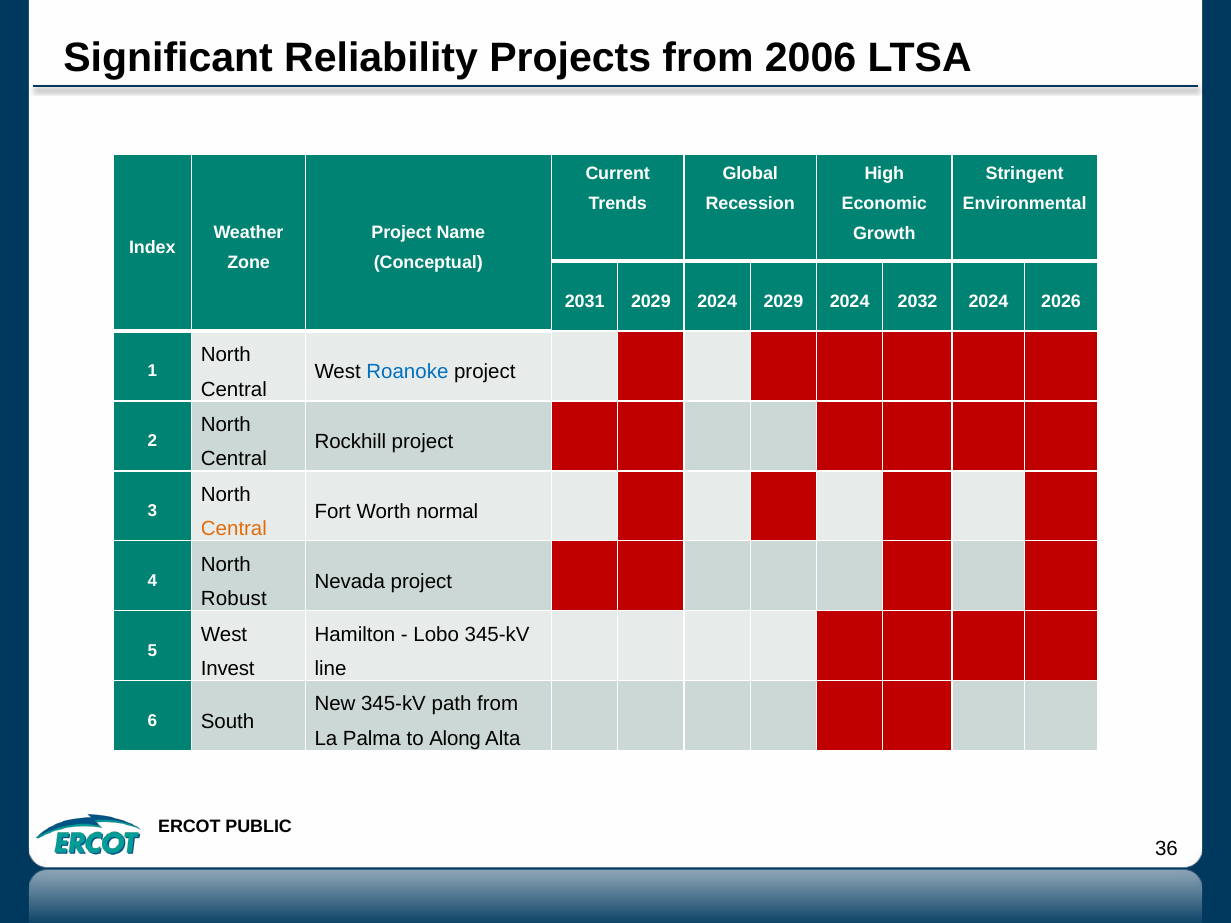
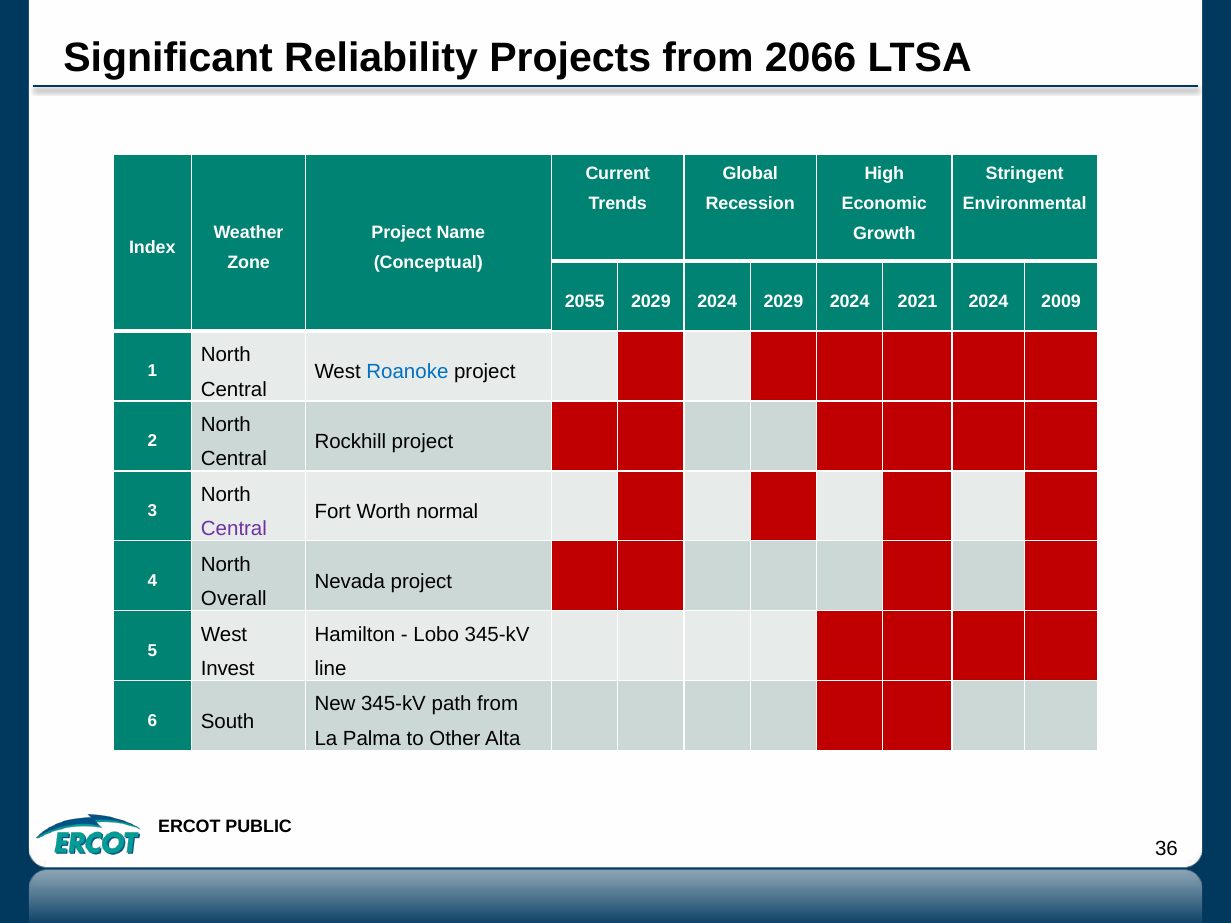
2006: 2006 -> 2066
2031: 2031 -> 2055
2032: 2032 -> 2021
2026: 2026 -> 2009
Central at (234, 529) colour: orange -> purple
Robust: Robust -> Overall
Along: Along -> Other
